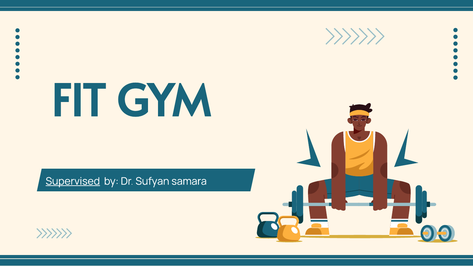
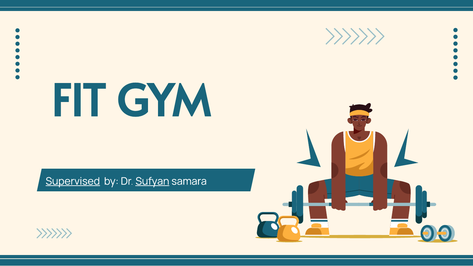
Sufyan underline: none -> present
